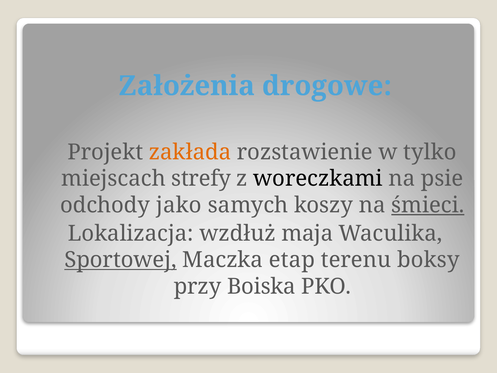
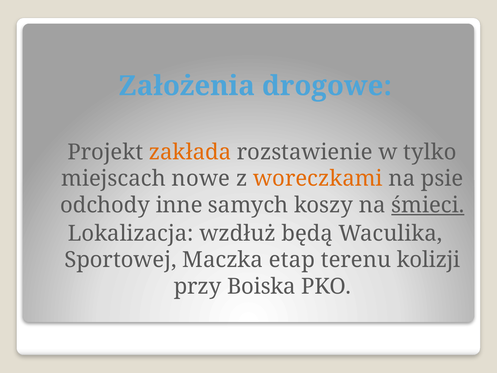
strefy: strefy -> nowe
woreczkami colour: black -> orange
jako: jako -> inne
maja: maja -> będą
Sportowej underline: present -> none
boksy: boksy -> kolizji
